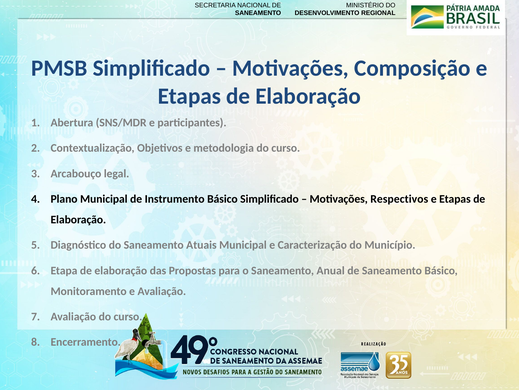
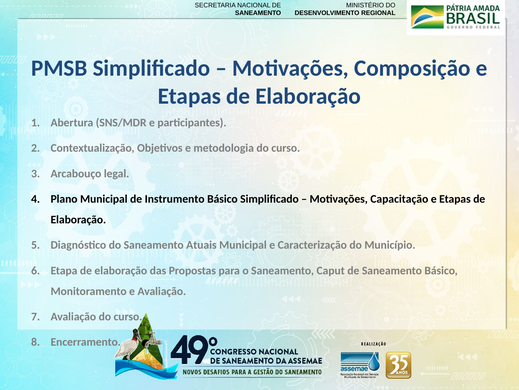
Respectivos: Respectivos -> Capacitação
Anual: Anual -> Caput
